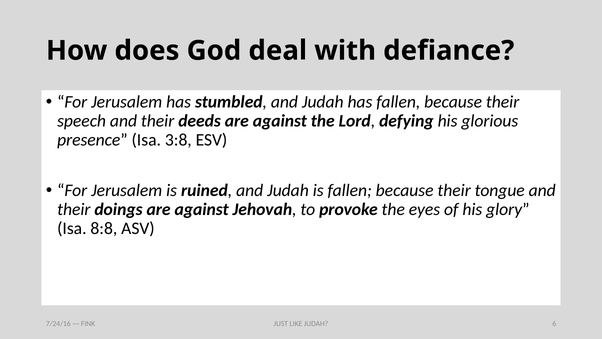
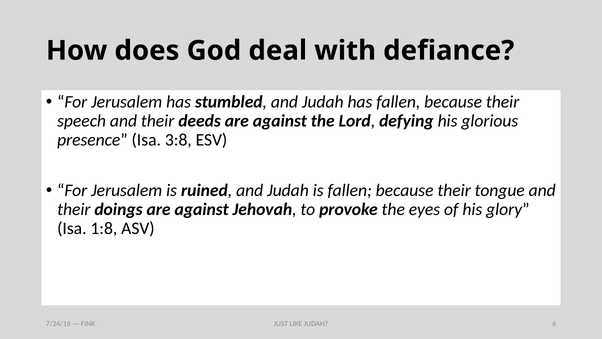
8:8: 8:8 -> 1:8
